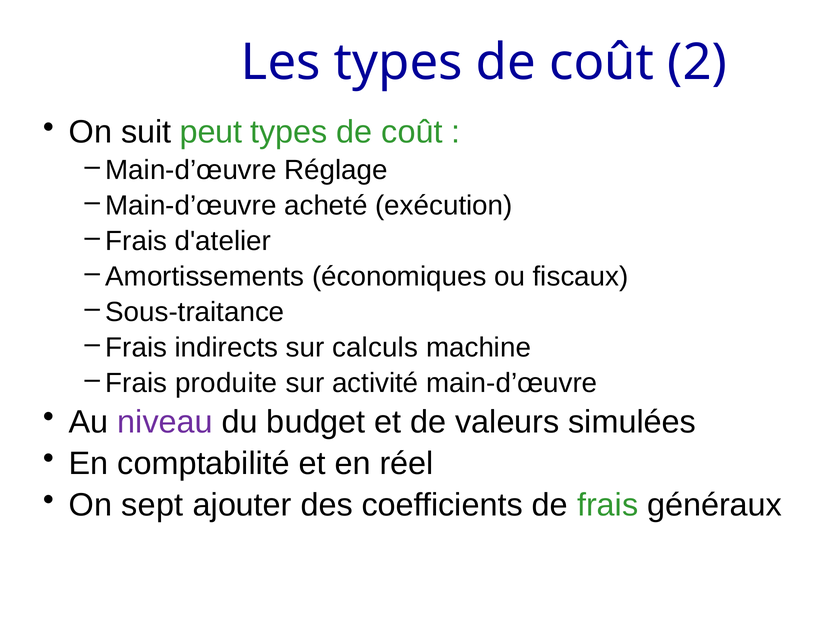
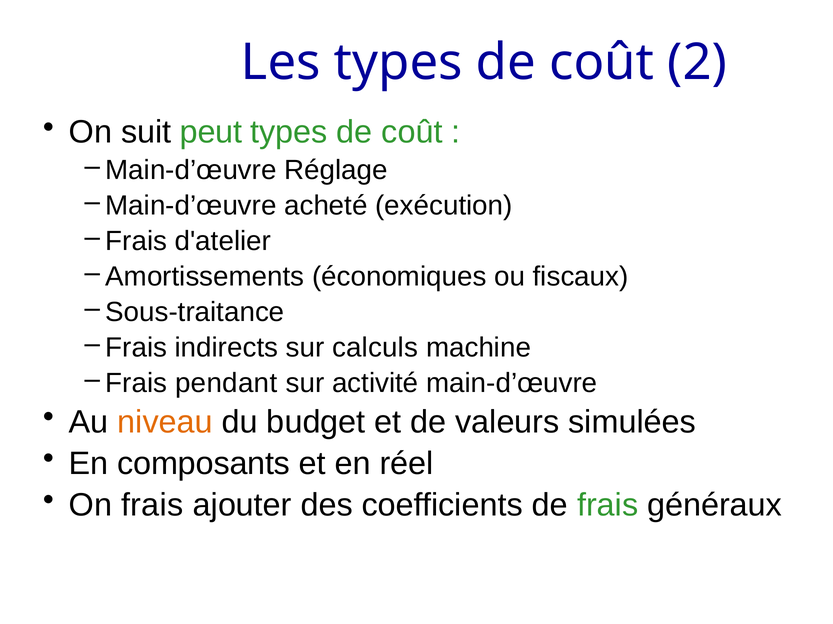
produite: produite -> pendant
niveau colour: purple -> orange
comptabilité: comptabilité -> composants
On sept: sept -> frais
